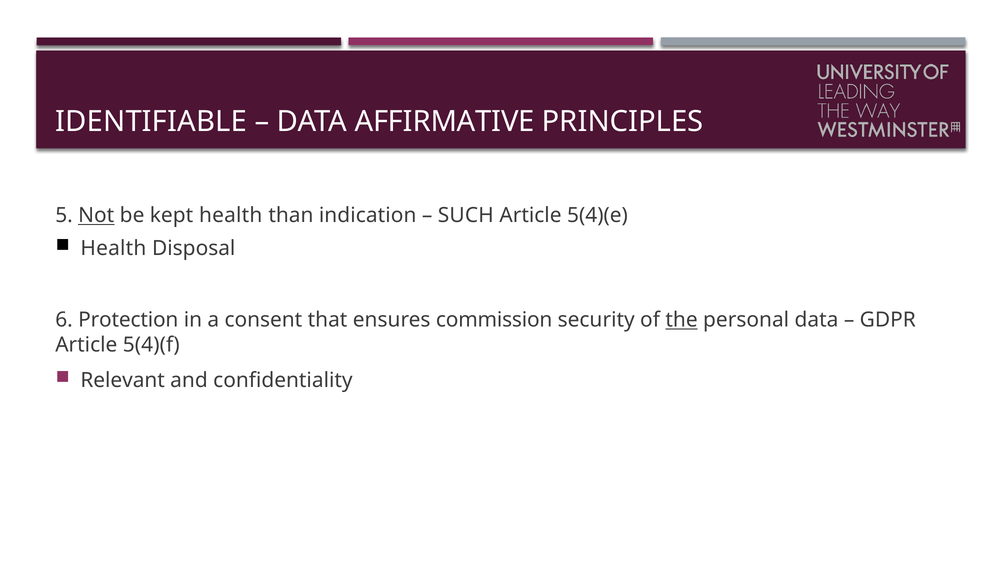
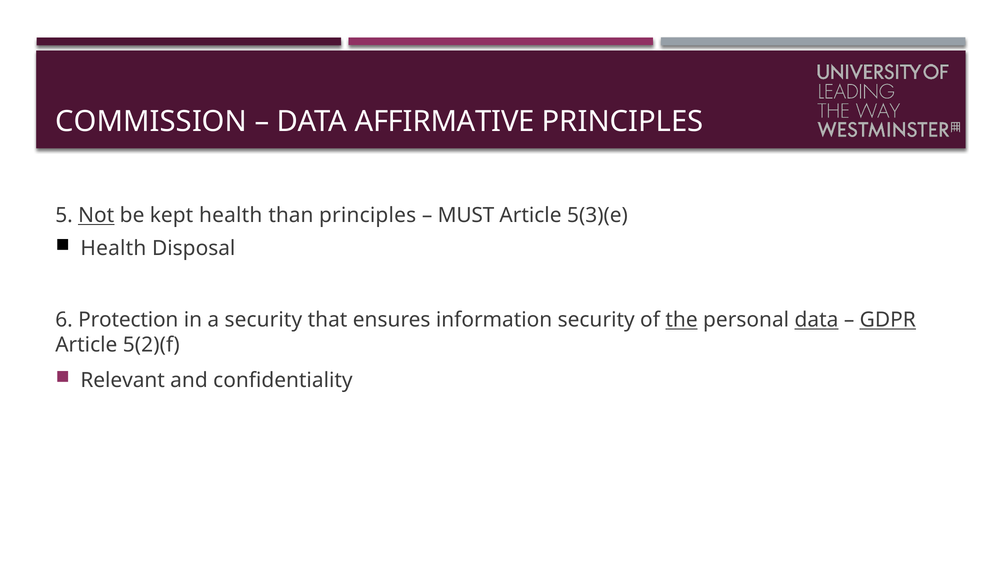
IDENTIFIABLE: IDENTIFIABLE -> COMMISSION
than indication: indication -> principles
SUCH: SUCH -> MUST
5(4)(e: 5(4)(e -> 5(3)(e
a consent: consent -> security
commission: commission -> information
data at (816, 320) underline: none -> present
GDPR underline: none -> present
5(4)(f: 5(4)(f -> 5(2)(f
